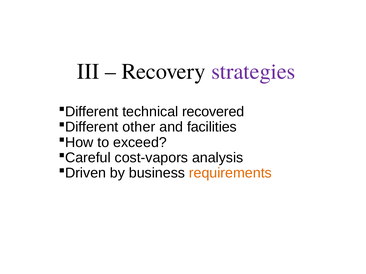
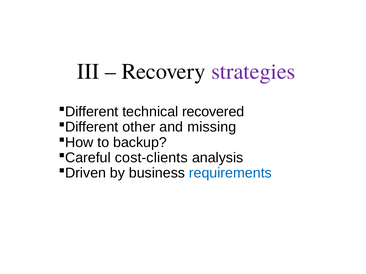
facilities: facilities -> missing
exceed: exceed -> backup
cost-vapors: cost-vapors -> cost-clients
requirements colour: orange -> blue
